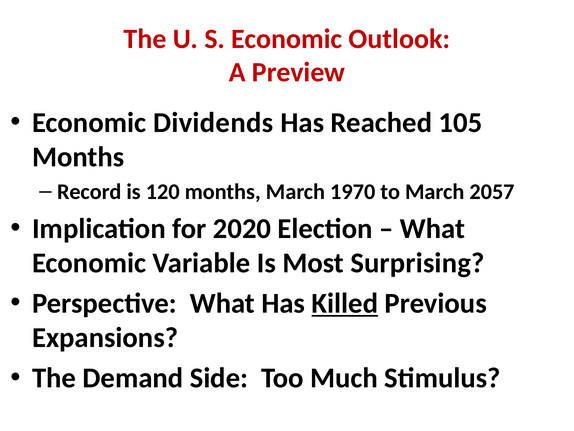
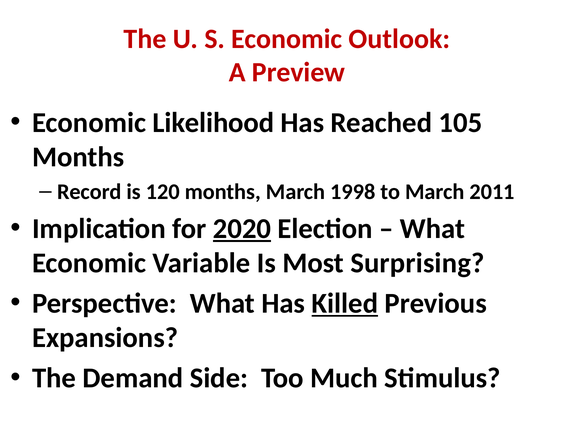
Dividends: Dividends -> Likelihood
1970: 1970 -> 1998
2057: 2057 -> 2011
2020 underline: none -> present
